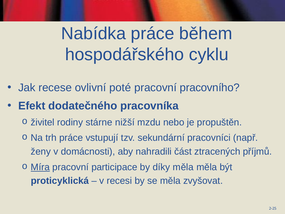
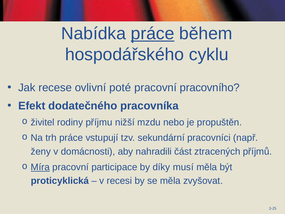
práce at (153, 34) underline: none -> present
stárne: stárne -> příjmu
díky měla: měla -> musí
